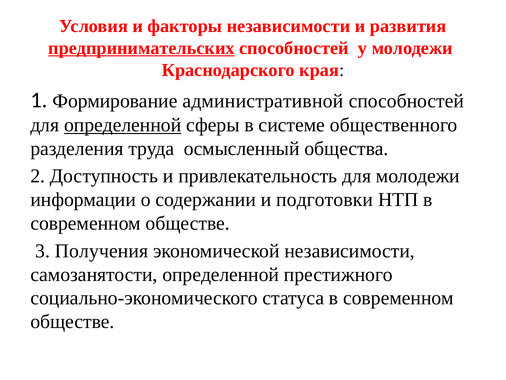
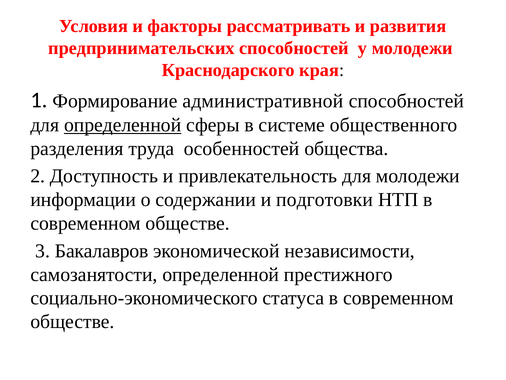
факторы независимости: независимости -> рассматривать
предпринимательских underline: present -> none
осмысленный: осмысленный -> особенностей
Получения: Получения -> Бакалавров
